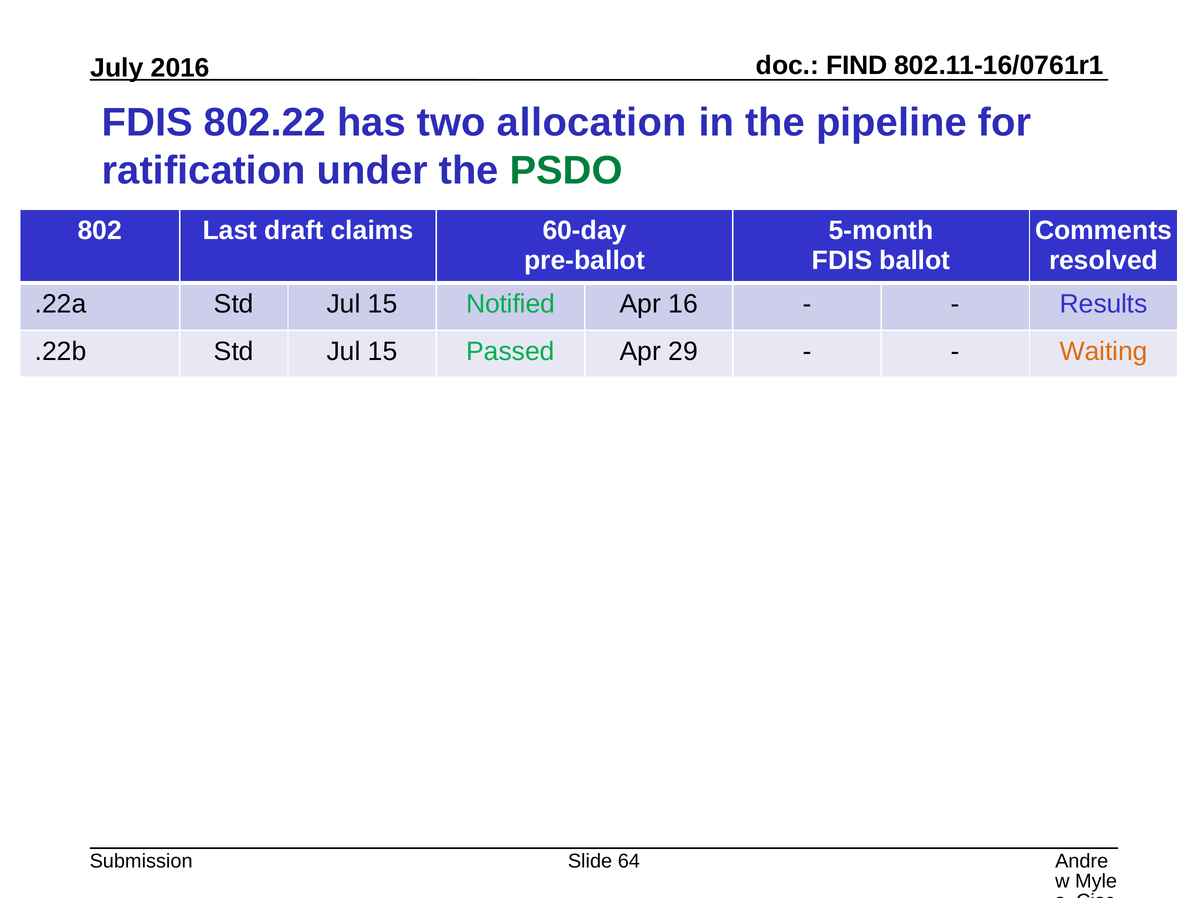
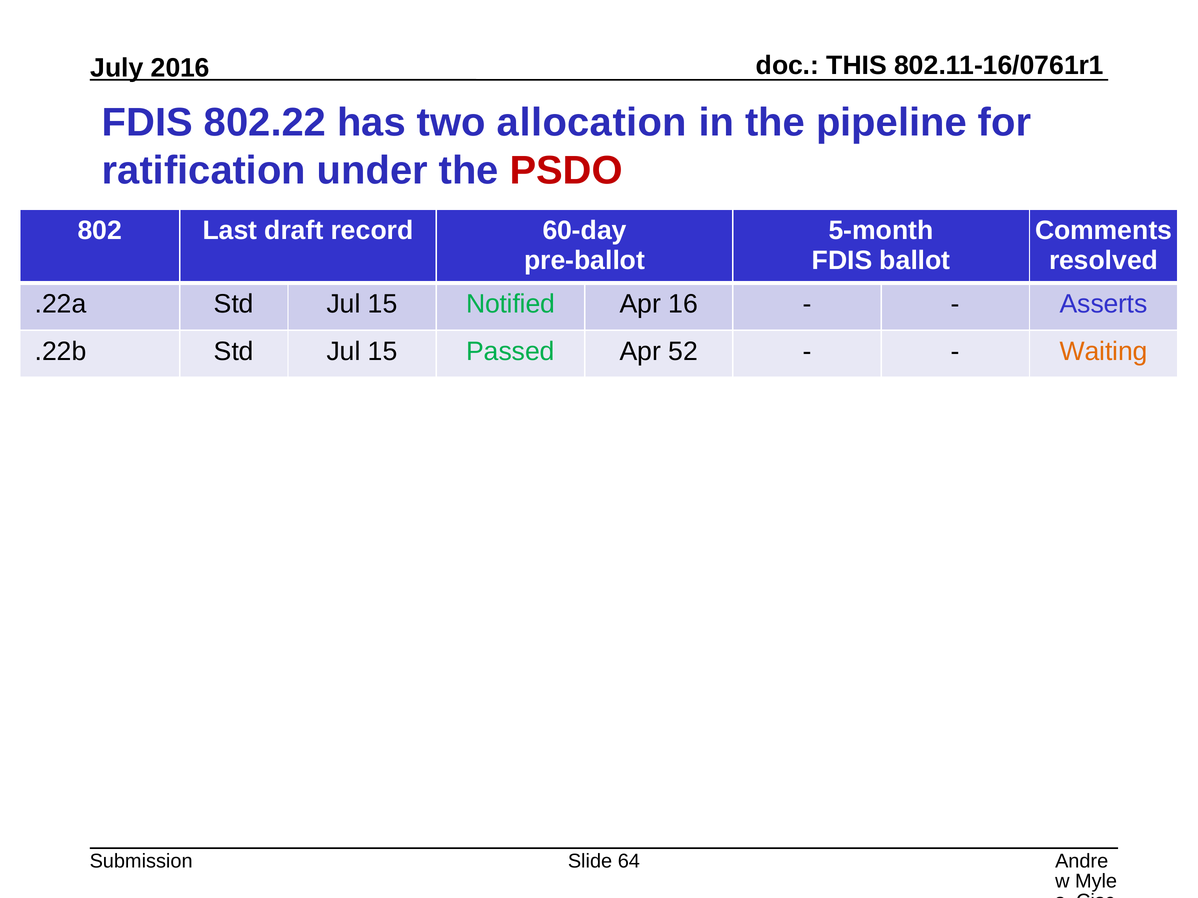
FIND: FIND -> THIS
PSDO colour: green -> red
claims: claims -> record
Results: Results -> Asserts
29: 29 -> 52
